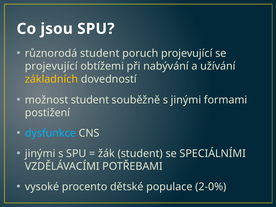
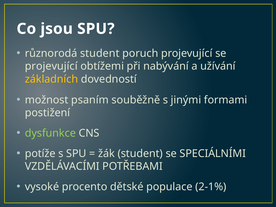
možnost student: student -> psaním
dysfunkce colour: light blue -> light green
jinými at (40, 154): jinými -> potíže
2-0%: 2-0% -> 2-1%
